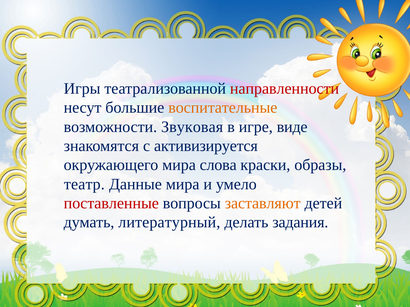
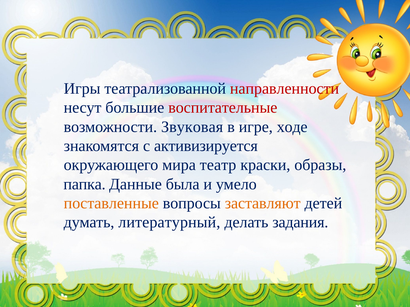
воспитательные colour: orange -> red
виде: виде -> ходе
слова: слова -> театр
театр: театр -> папка
Данные мира: мира -> была
поставленные colour: red -> orange
